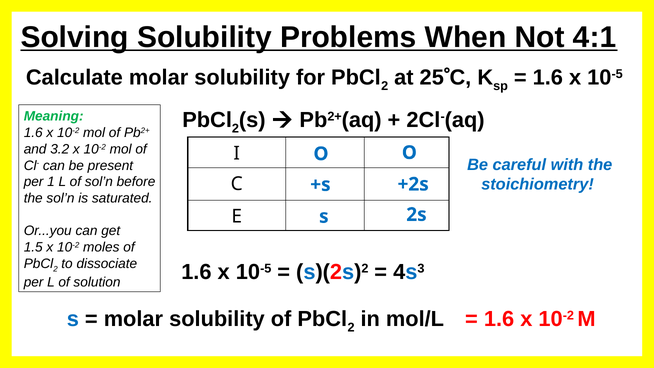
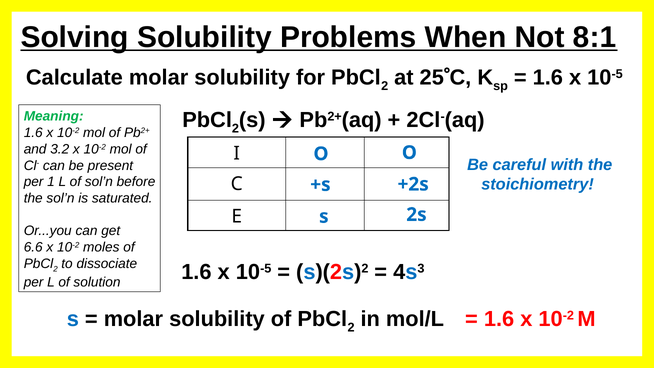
4:1: 4:1 -> 8:1
1.5: 1.5 -> 6.6
